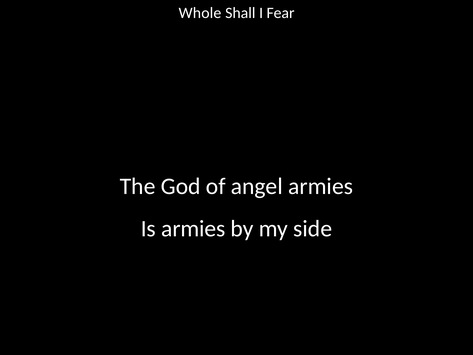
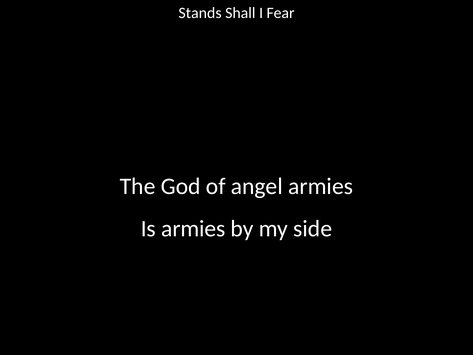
Whole: Whole -> Stands
